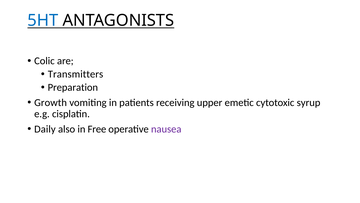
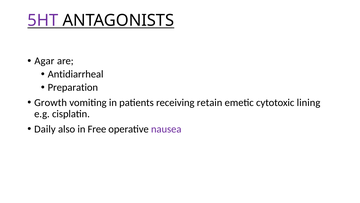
5HT colour: blue -> purple
Colic: Colic -> Agar
Transmitters: Transmitters -> Antidiarrheal
upper: upper -> retain
syrup: syrup -> lining
